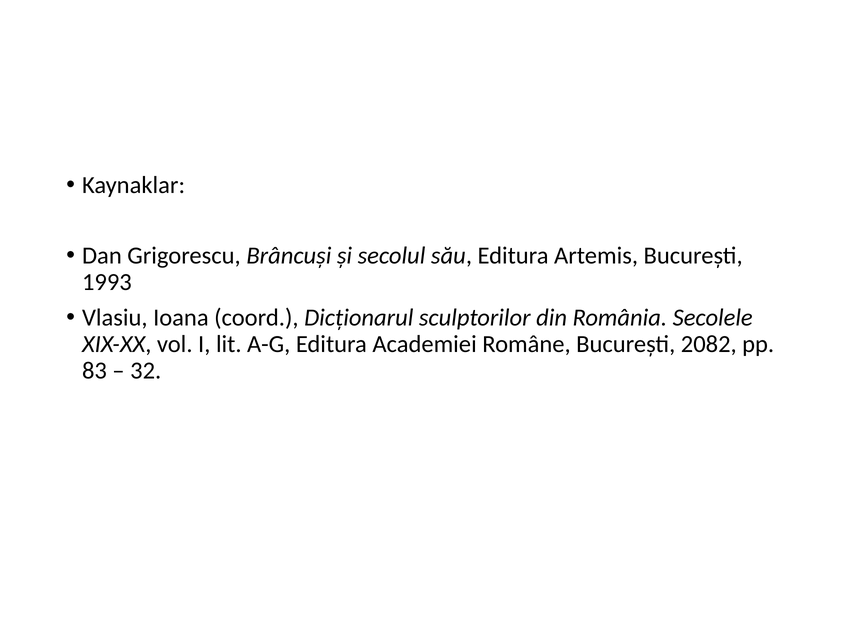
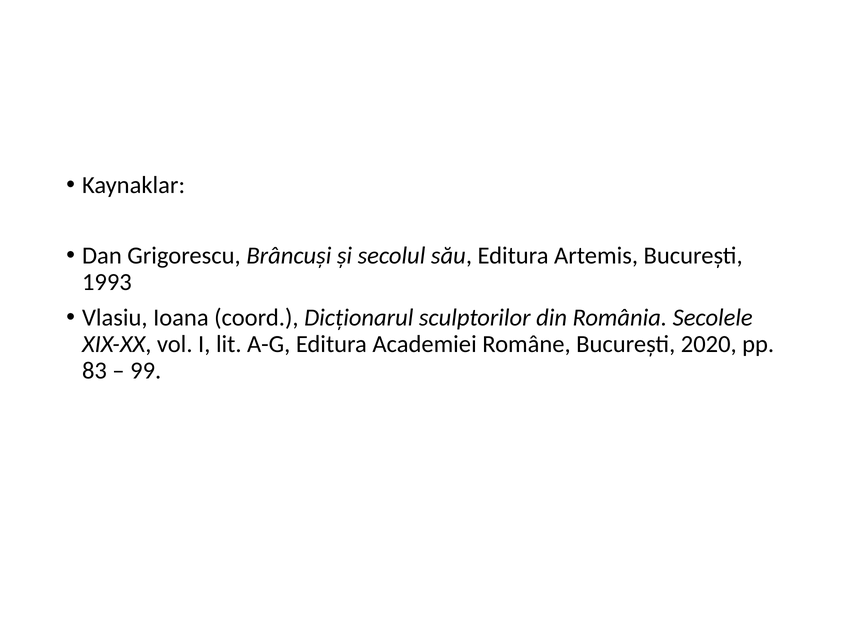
2082: 2082 -> 2020
32: 32 -> 99
